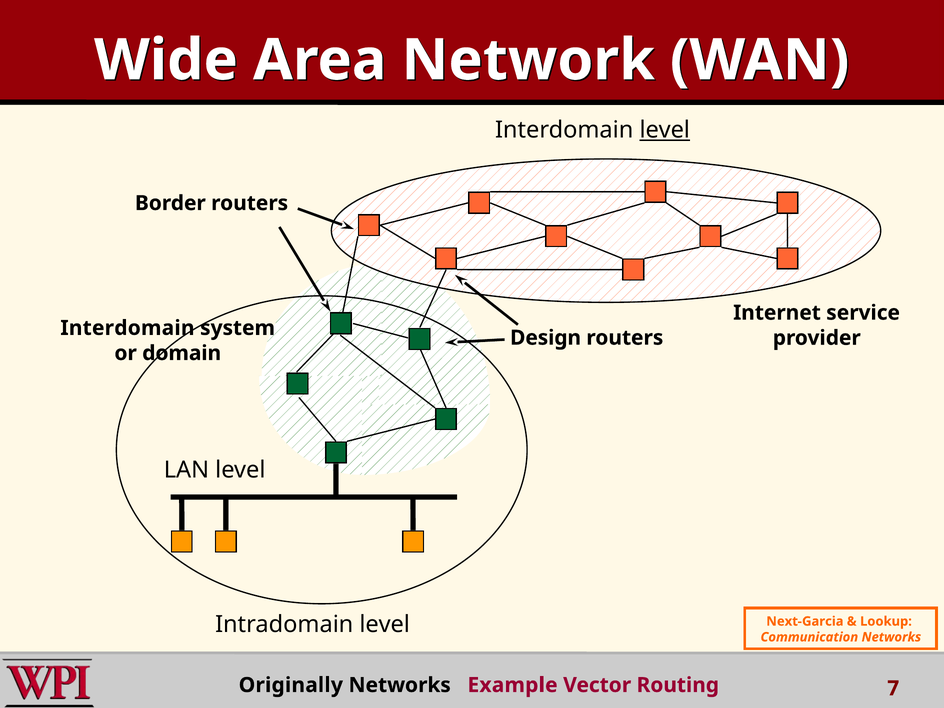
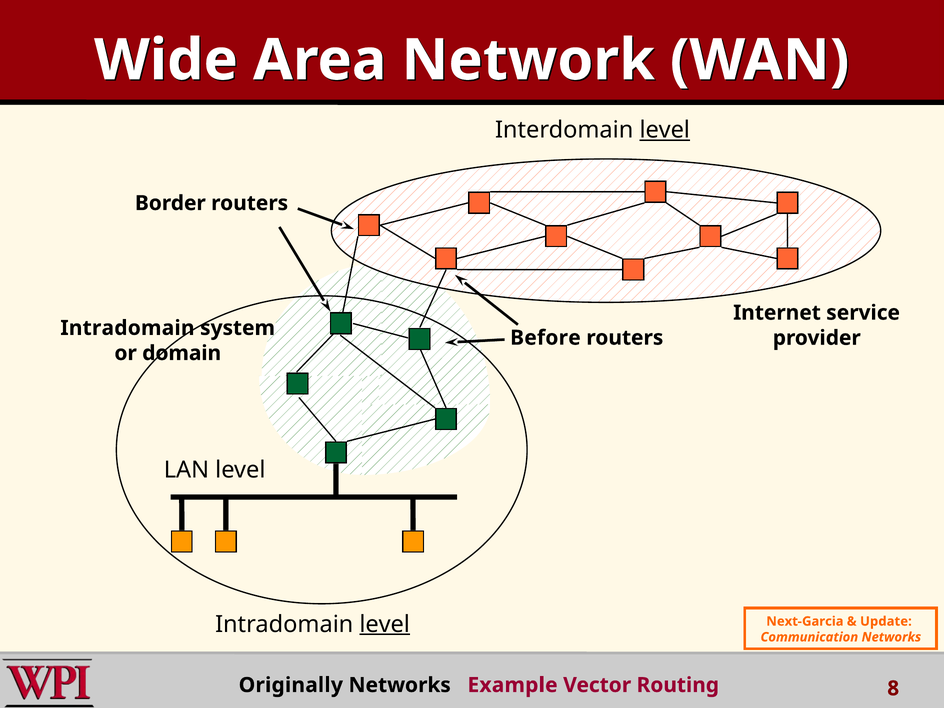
Interdomain at (127, 328): Interdomain -> Intradomain
Design: Design -> Before
level at (385, 624) underline: none -> present
Lookup: Lookup -> Update
7: 7 -> 8
